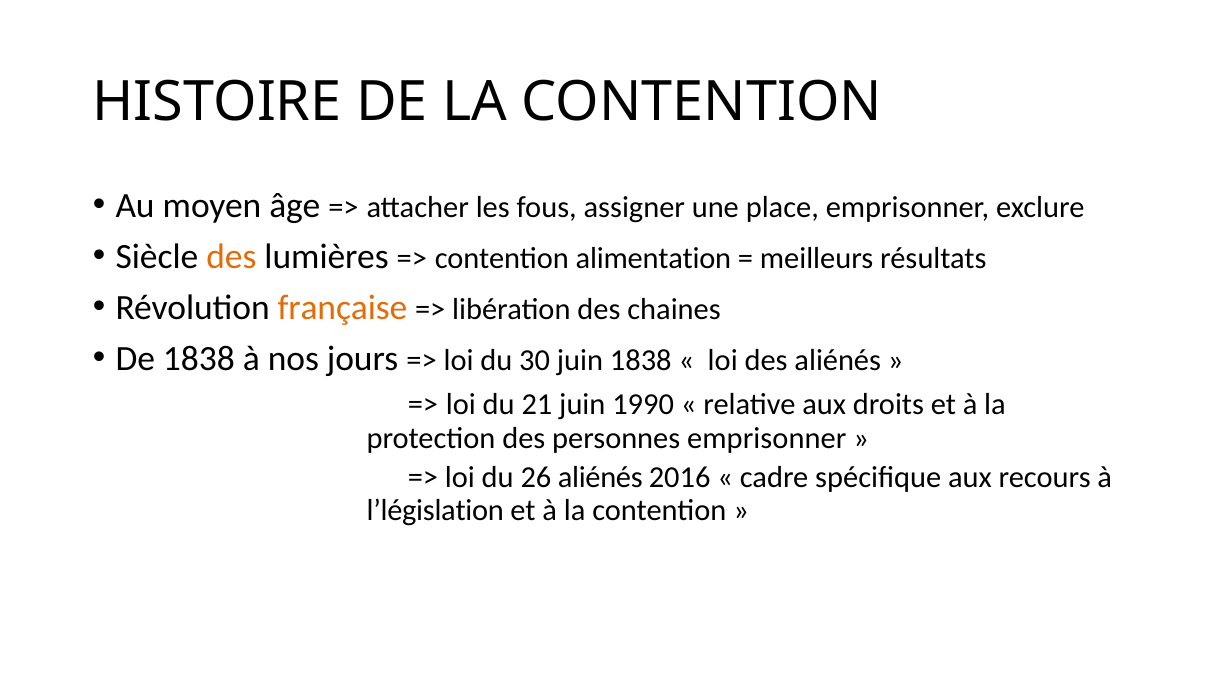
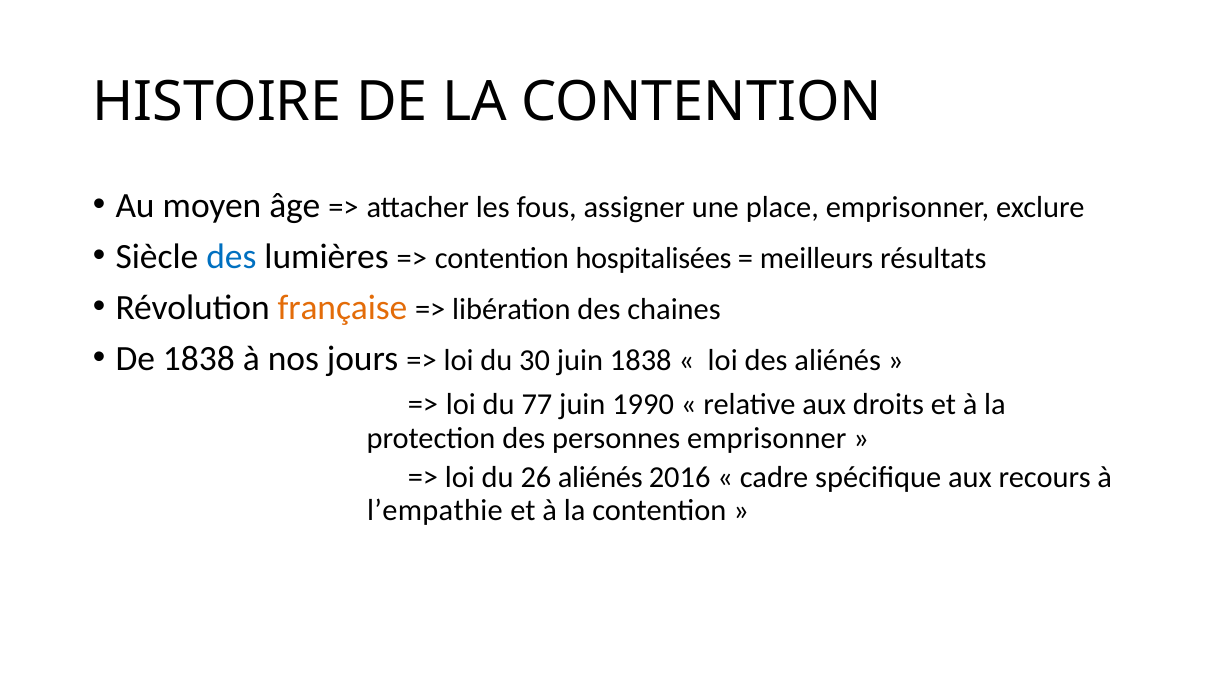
des at (231, 257) colour: orange -> blue
alimentation: alimentation -> hospitalisées
21: 21 -> 77
l’législation: l’législation -> l’empathie
